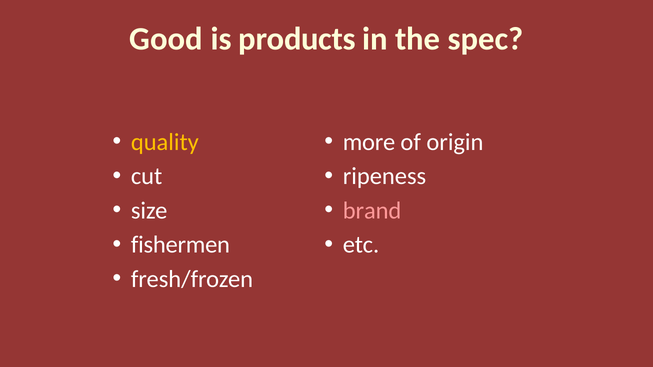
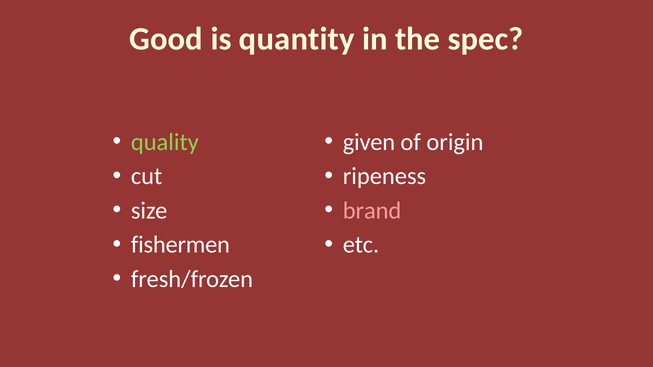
products: products -> quantity
quality colour: yellow -> light green
more: more -> given
